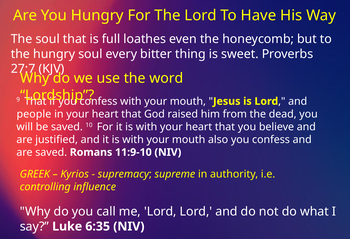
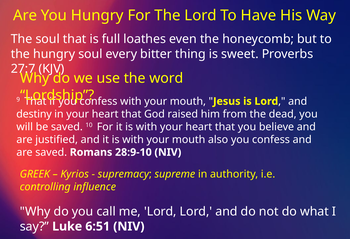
people: people -> destiny
11:9-10: 11:9-10 -> 28:9-10
6:35: 6:35 -> 6:51
